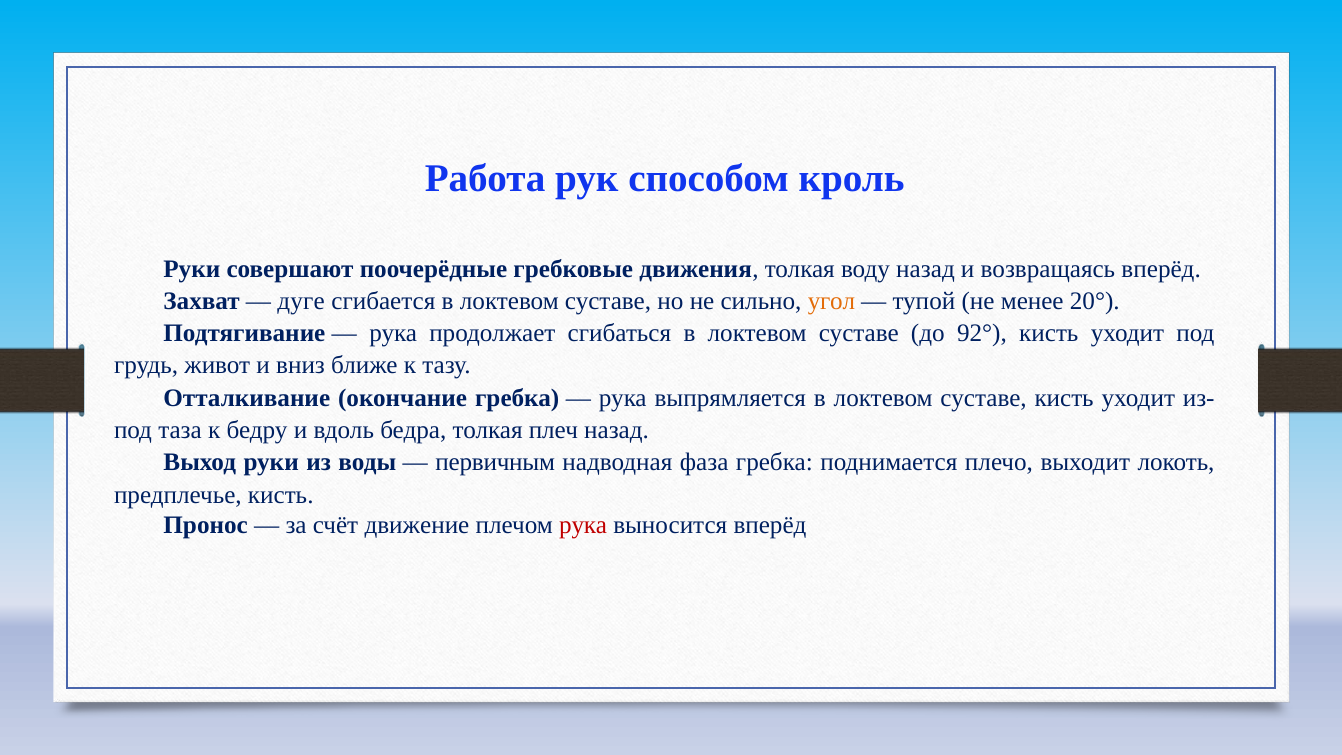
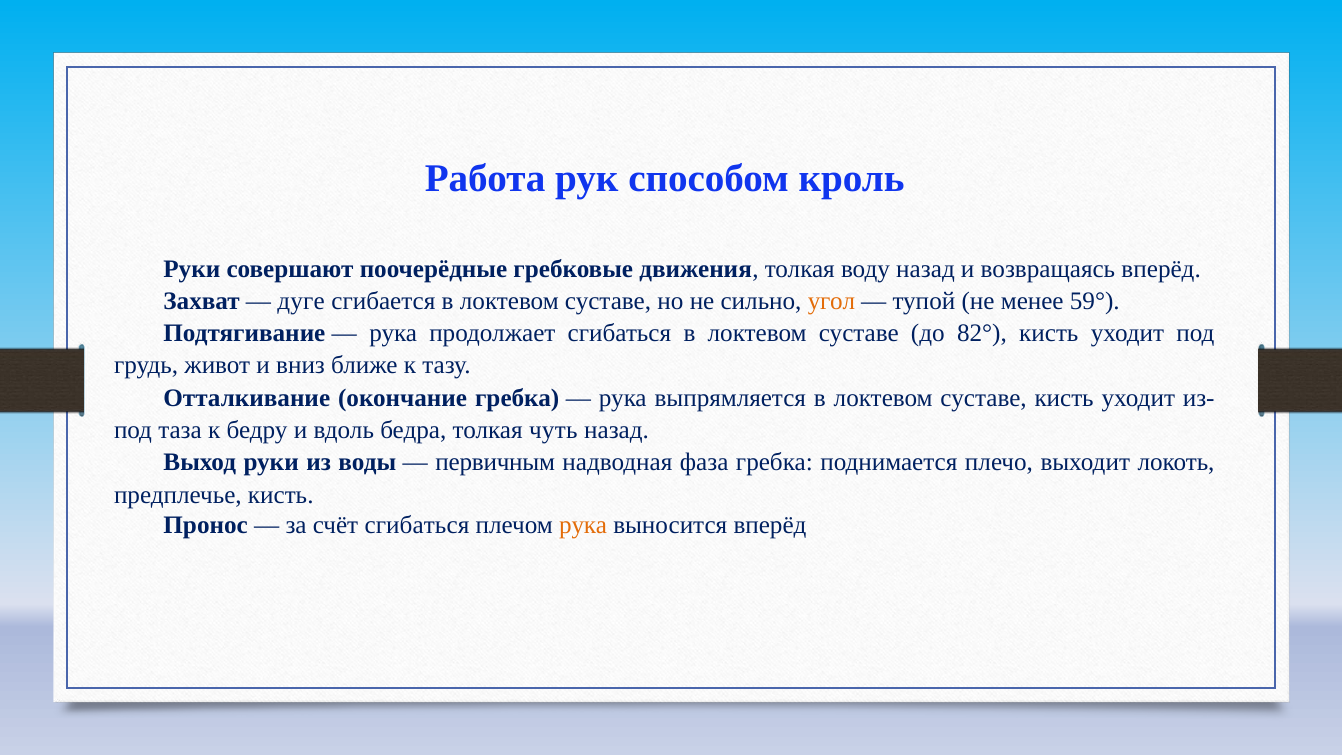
20°: 20° -> 59°
92°: 92° -> 82°
плеч: плеч -> чуть
счёт движение: движение -> сгибаться
рука at (583, 525) colour: red -> orange
